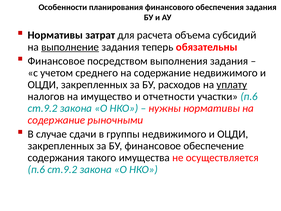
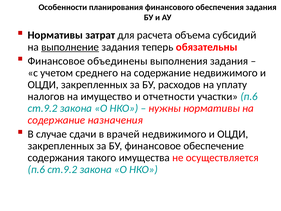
посредством: посредством -> объединены
уплату underline: present -> none
рыночными: рыночными -> назначения
группы: группы -> врачей
